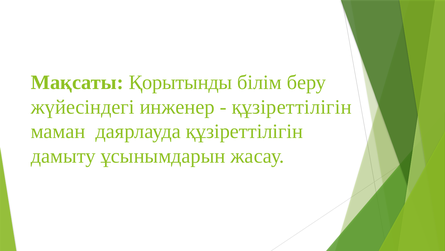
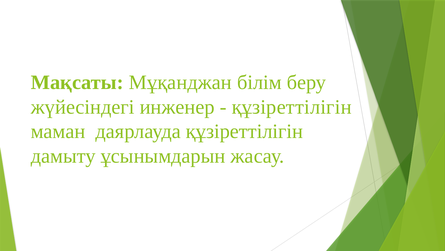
Қорытынды: Қорытынды -> Мұқанджан
